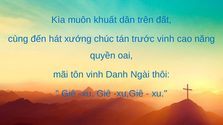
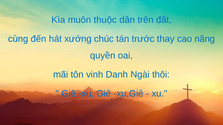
khuất: khuất -> thuộc
trước vinh: vinh -> thay
